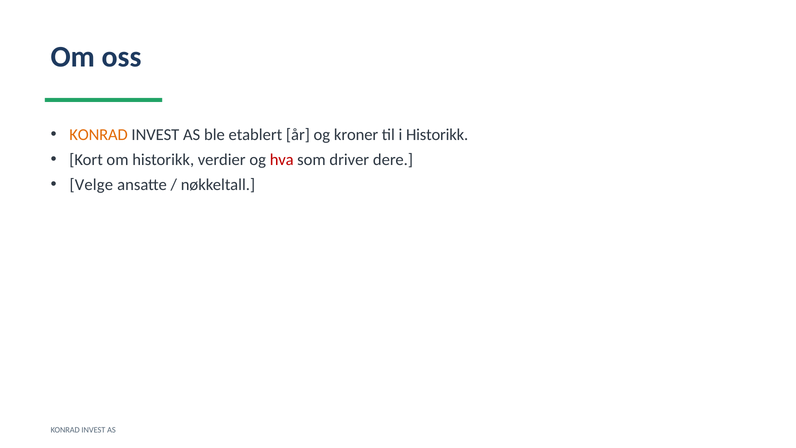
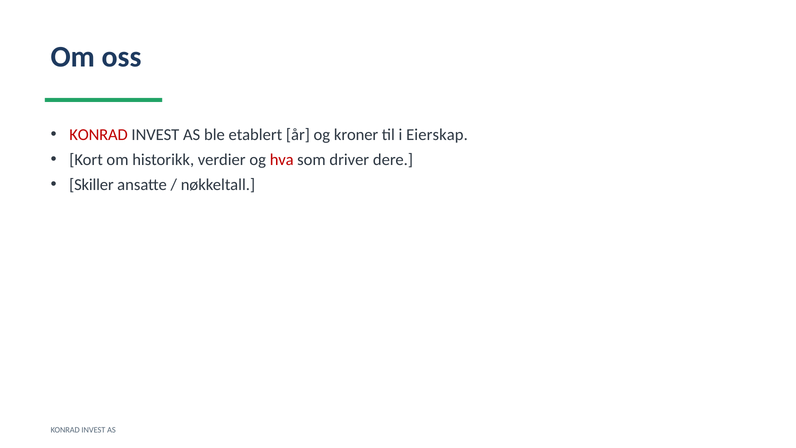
KONRAD at (99, 135) colour: orange -> red
i Historikk: Historikk -> Eierskap
Velge: Velge -> Skiller
